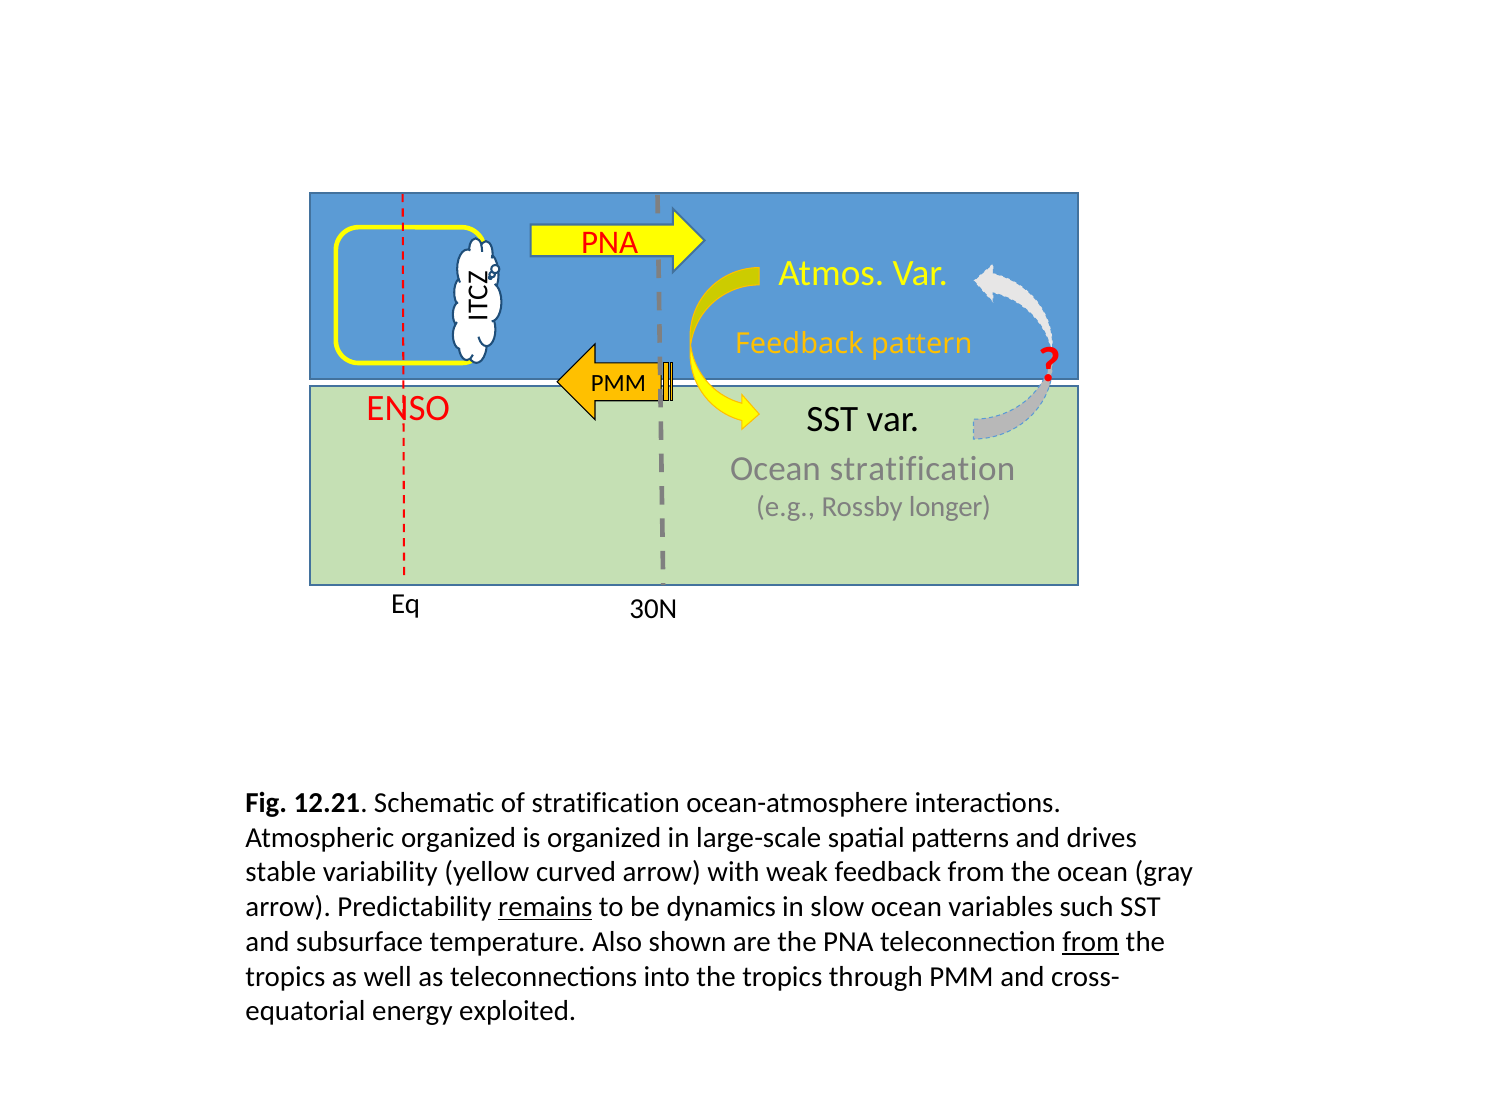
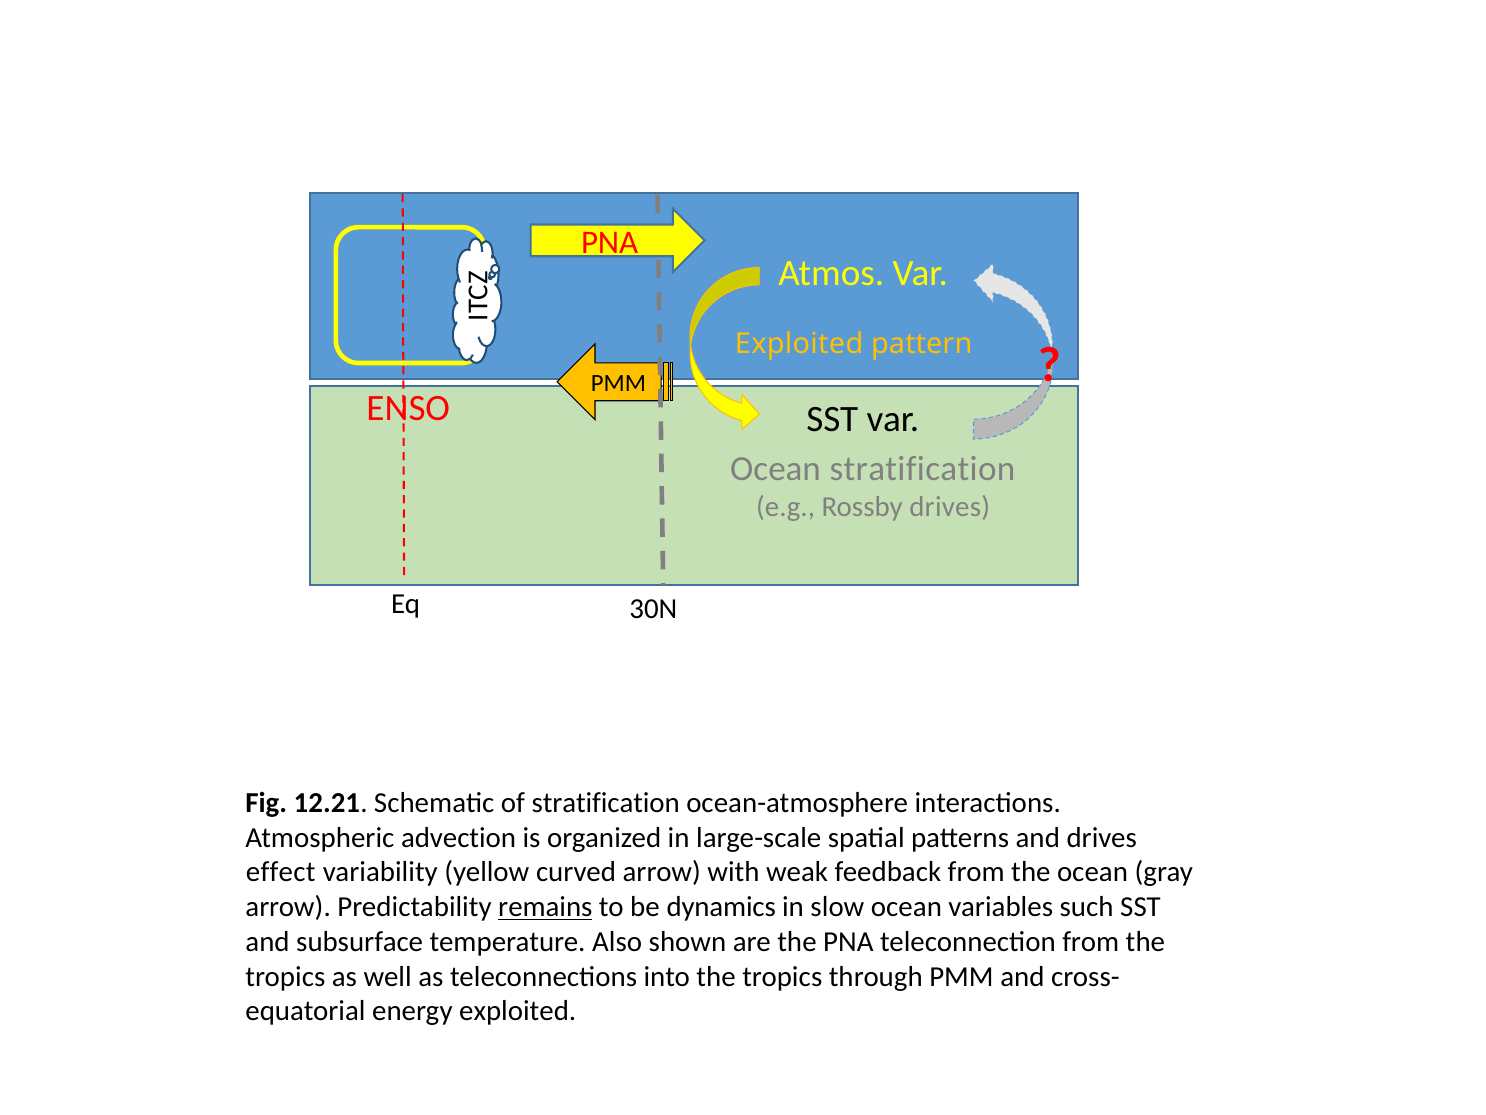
Feedback at (799, 344): Feedback -> Exploited
Rossby longer: longer -> drives
Atmospheric organized: organized -> advection
stable: stable -> effect
from at (1091, 941) underline: present -> none
